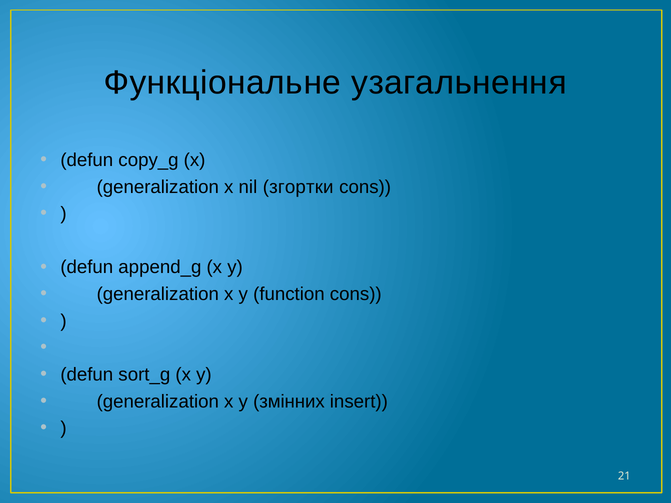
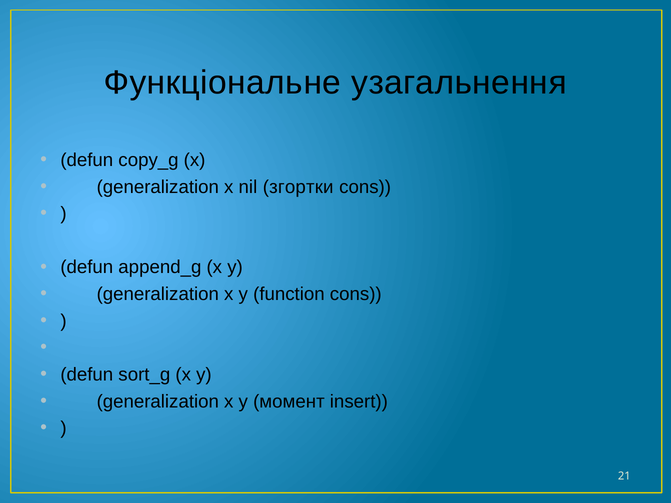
змінних: змінних -> момент
